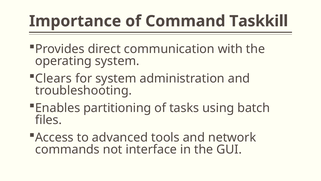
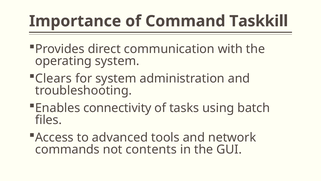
partitioning: partitioning -> connectivity
interface: interface -> contents
